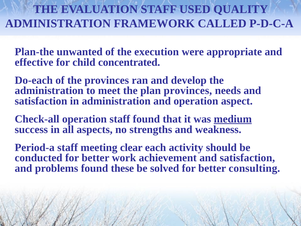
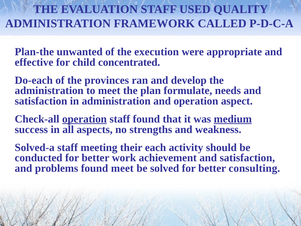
plan provinces: provinces -> formulate
operation at (84, 119) underline: none -> present
Period-a: Period-a -> Solved-a
clear: clear -> their
found these: these -> meet
